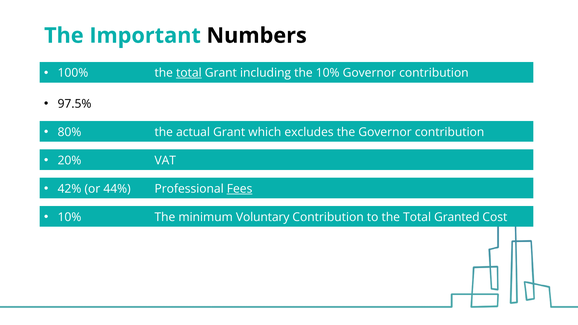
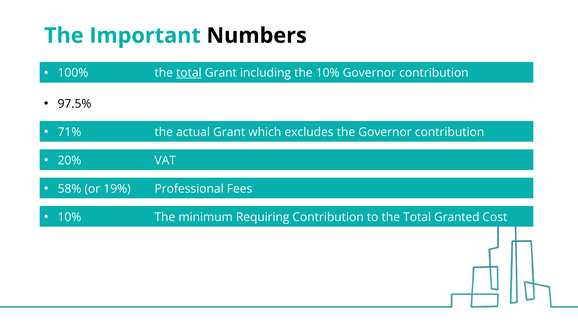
80%: 80% -> 71%
42%: 42% -> 58%
44%: 44% -> 19%
Fees underline: present -> none
Voluntary: Voluntary -> Requiring
